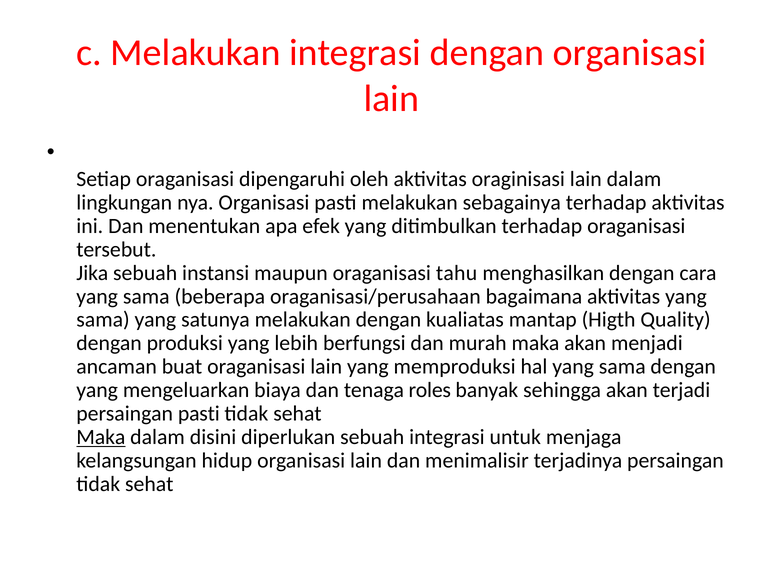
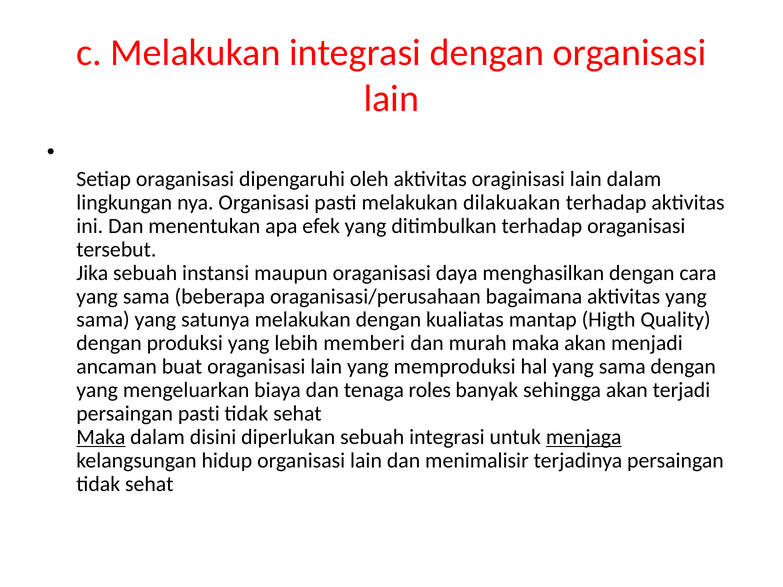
sebagainya: sebagainya -> dilakuakan
tahu: tahu -> daya
berfungsi: berfungsi -> memberi
menjaga underline: none -> present
